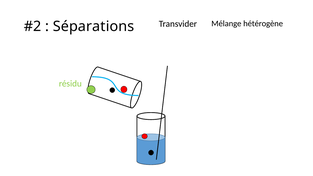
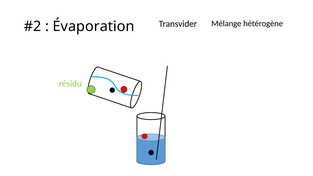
Séparations: Séparations -> Évaporation
